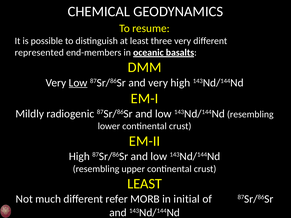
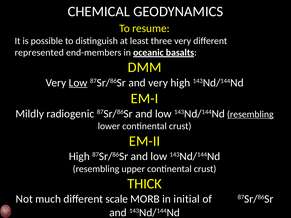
resembling at (250, 114) underline: none -> present
LEAST at (145, 184): LEAST -> THICK
refer: refer -> scale
